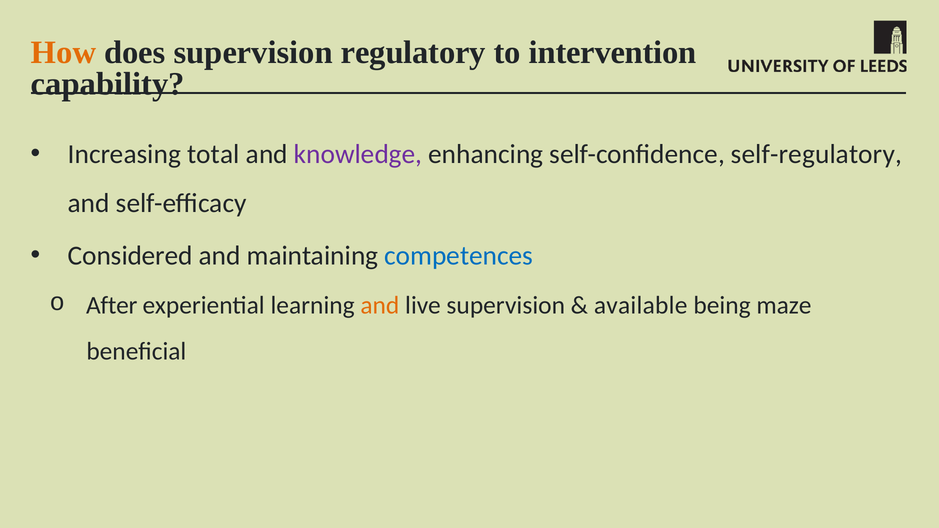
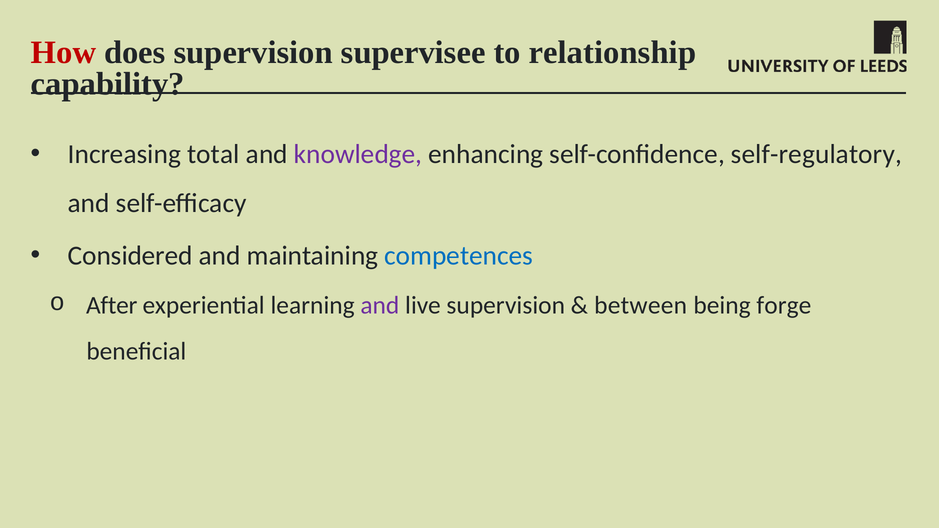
How colour: orange -> red
regulatory: regulatory -> supervisee
intervention: intervention -> relationship
and at (380, 306) colour: orange -> purple
available: available -> between
maze: maze -> forge
